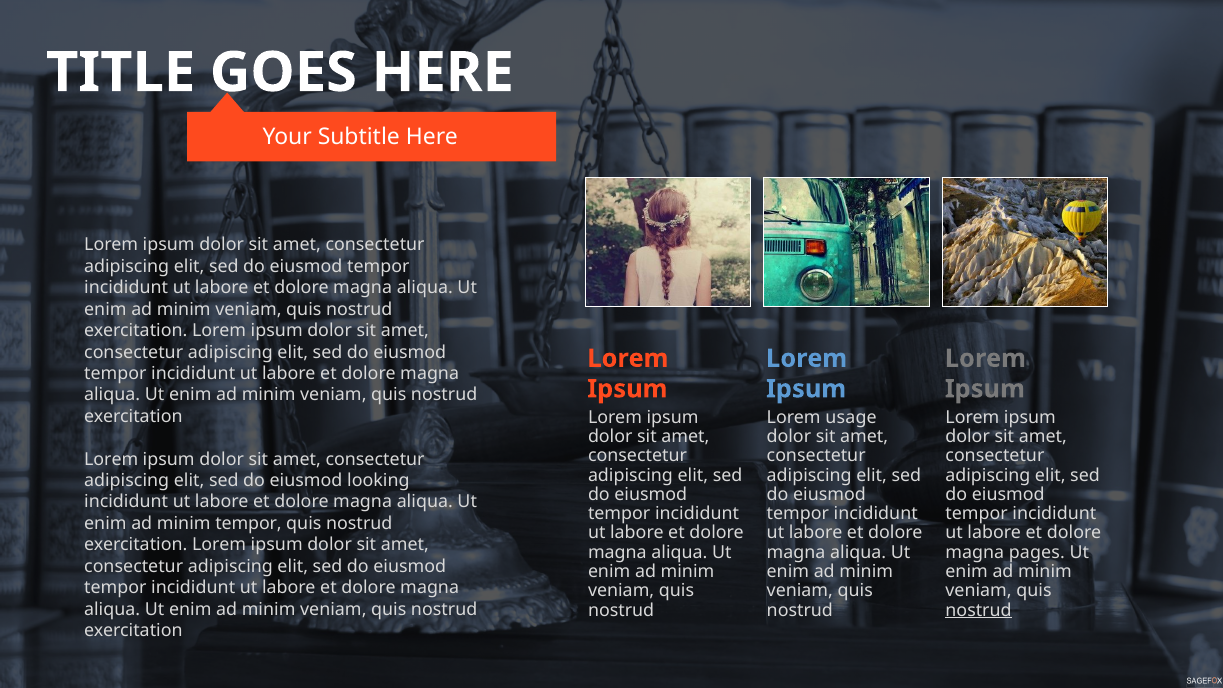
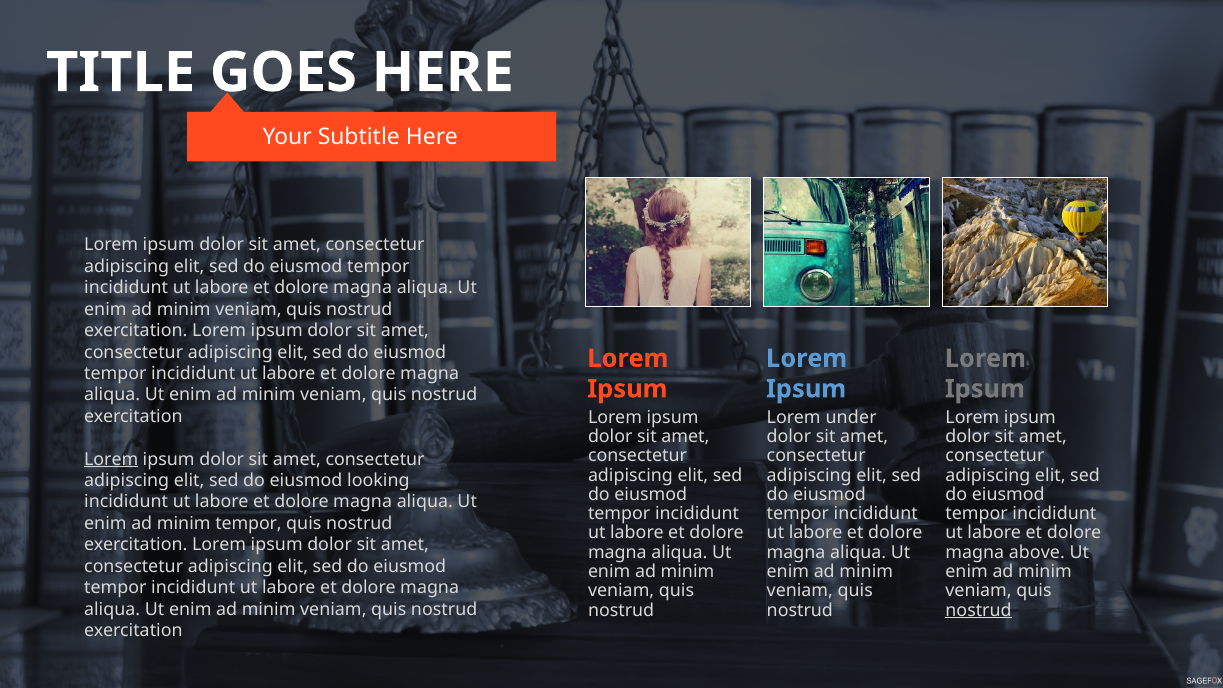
usage: usage -> under
Lorem at (111, 459) underline: none -> present
pages: pages -> above
